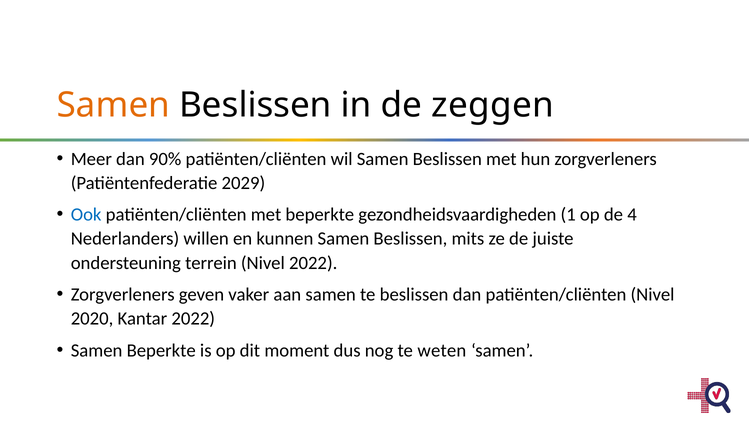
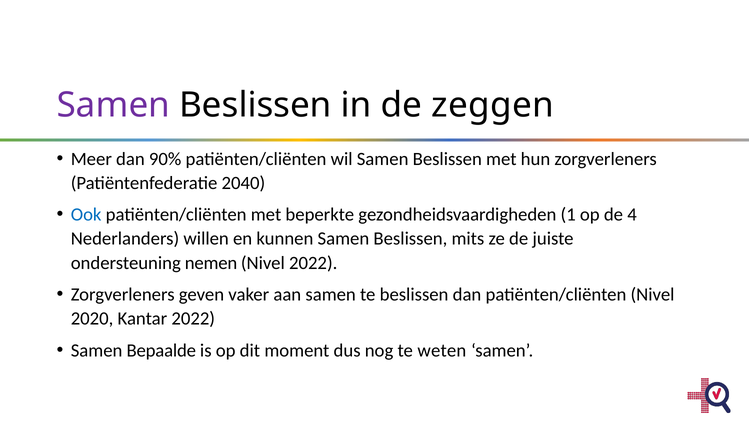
Samen at (113, 105) colour: orange -> purple
2029: 2029 -> 2040
terrein: terrein -> nemen
Samen Beperkte: Beperkte -> Bepaalde
